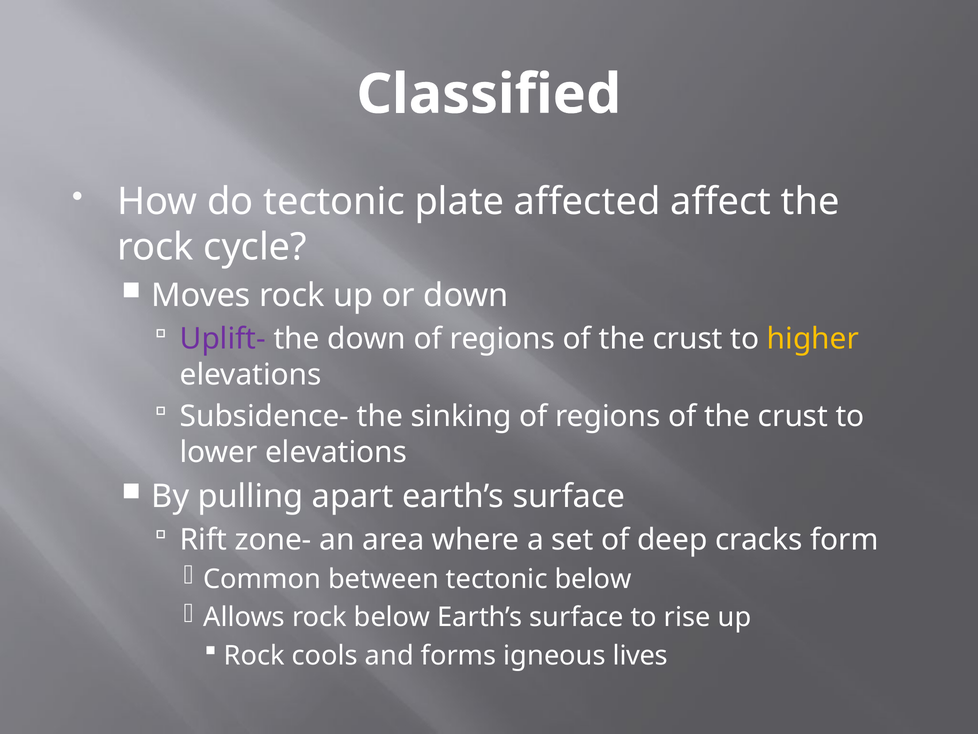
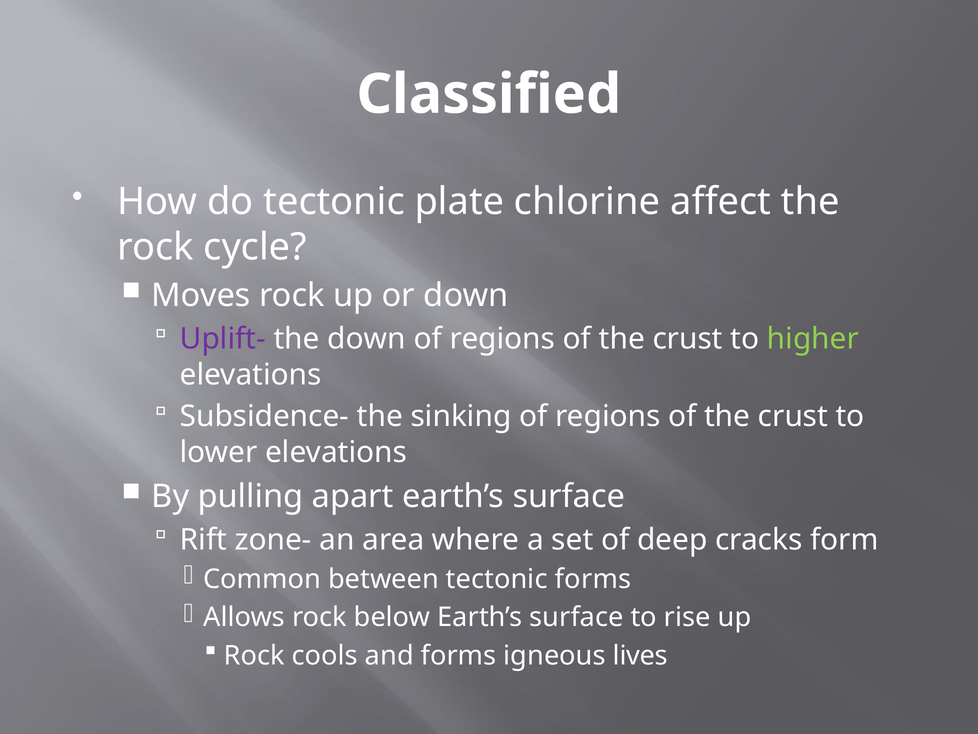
affected: affected -> chlorine
higher colour: yellow -> light green
tectonic below: below -> forms
